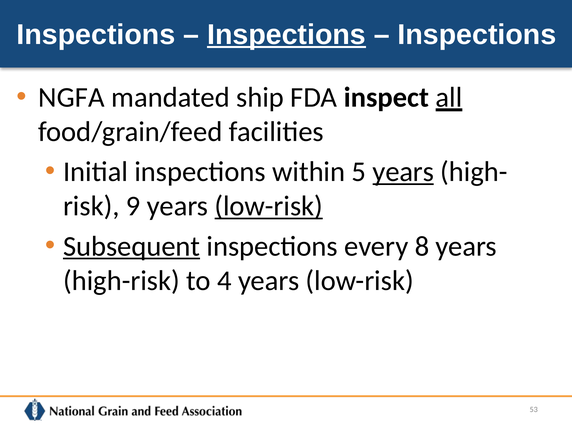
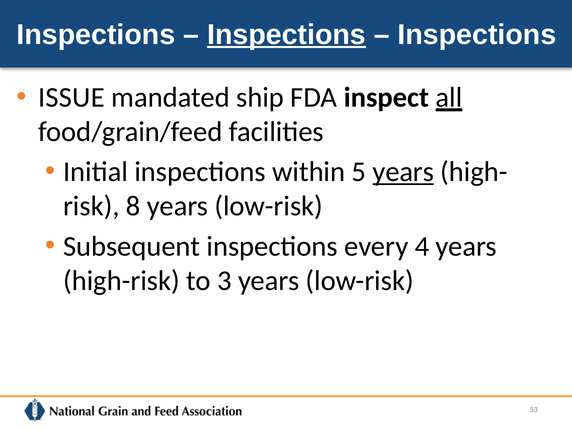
NGFA: NGFA -> ISSUE
9: 9 -> 8
low-risk at (269, 206) underline: present -> none
Subsequent underline: present -> none
8: 8 -> 4
4: 4 -> 3
